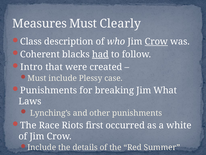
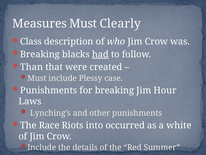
Crow at (156, 41) underline: present -> none
Coherent at (40, 54): Coherent -> Breaking
Intro: Intro -> Than
What: What -> Hour
first: first -> into
